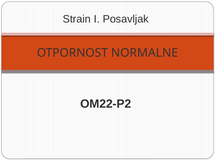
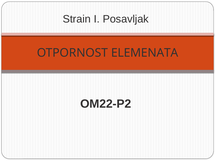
NORMALNE: NORMALNE -> ELEMENATA
